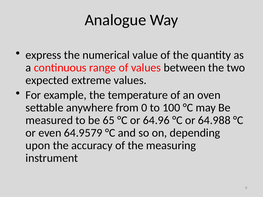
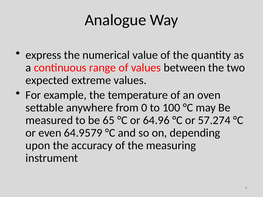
64.988: 64.988 -> 57.274
